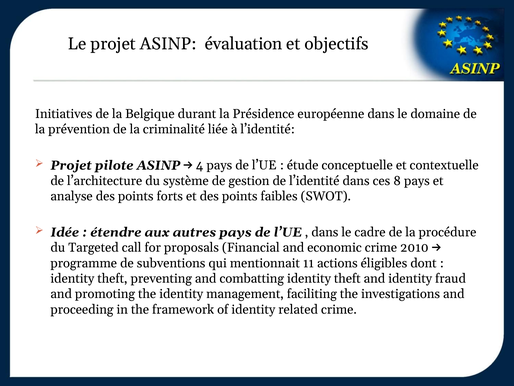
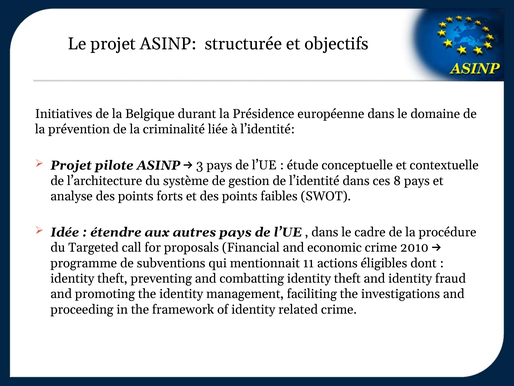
évaluation: évaluation -> structurée
4: 4 -> 3
